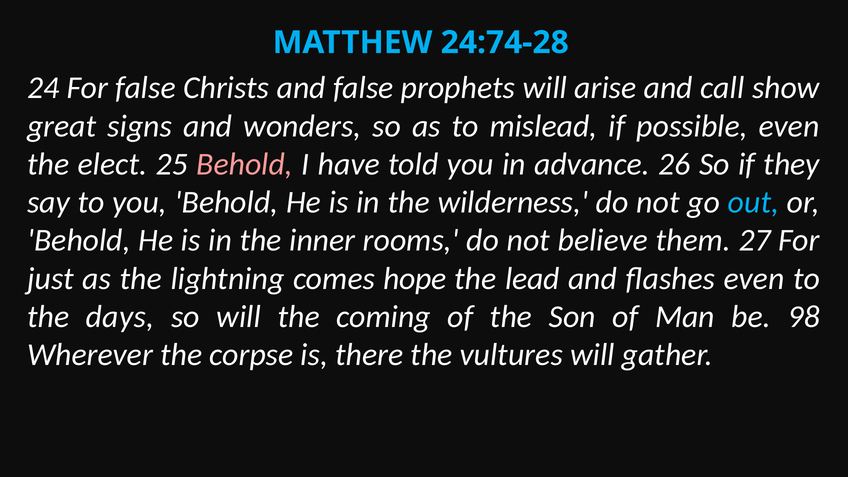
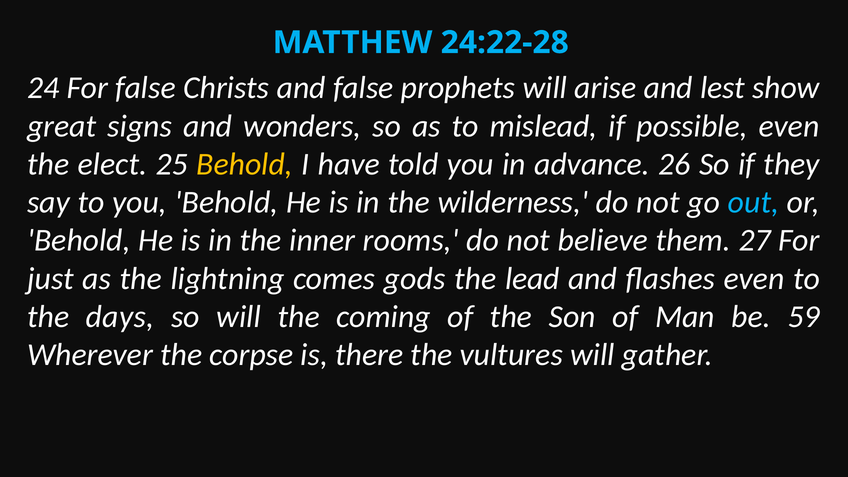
24:74-28: 24:74-28 -> 24:22-28
call: call -> lest
Behold at (245, 164) colour: pink -> yellow
hope: hope -> gods
98: 98 -> 59
